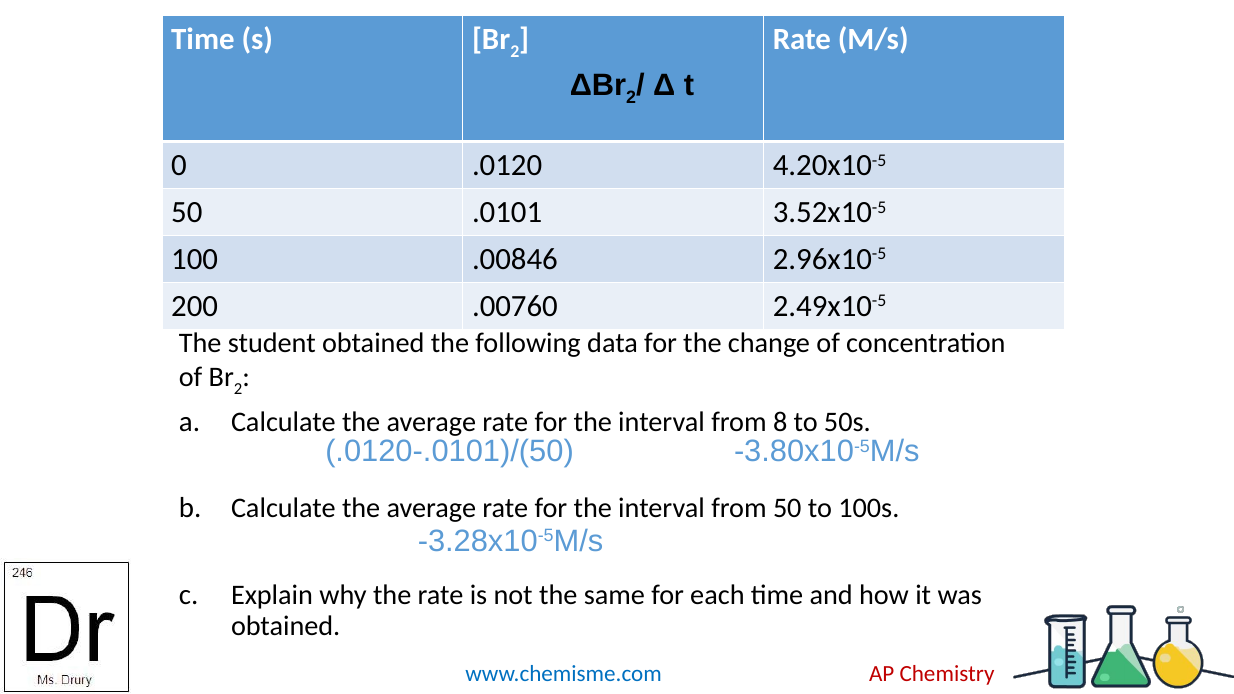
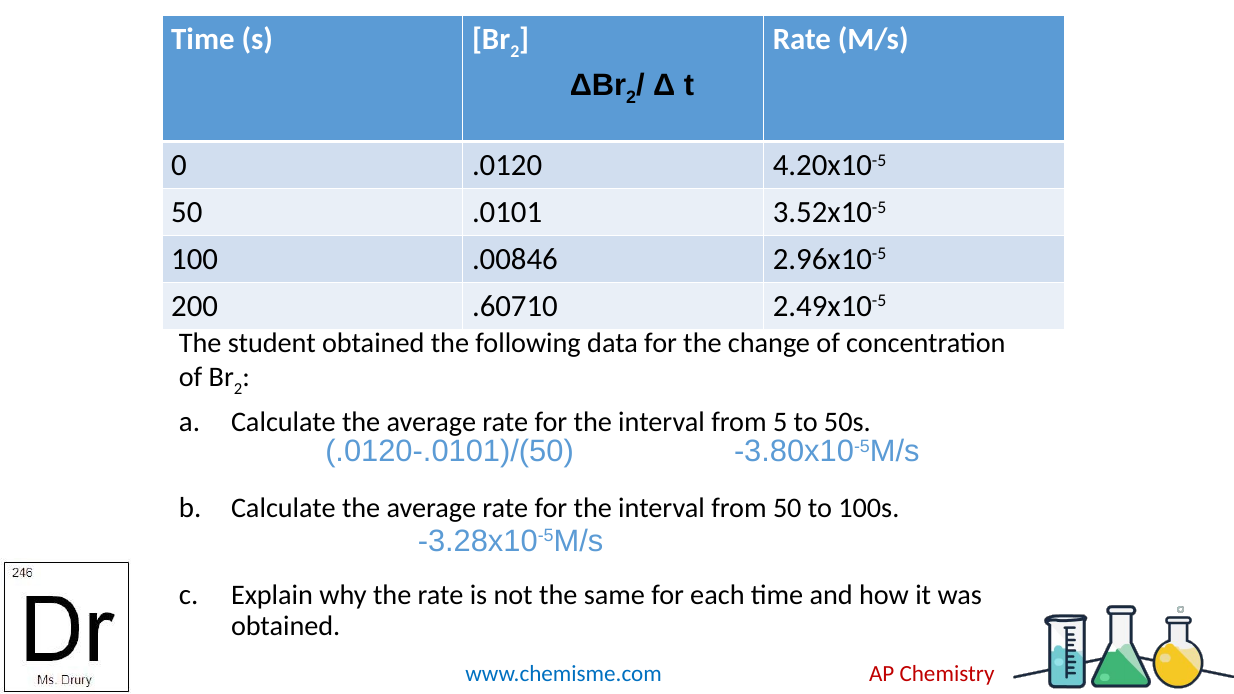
.00760: .00760 -> .60710
8: 8 -> 5
